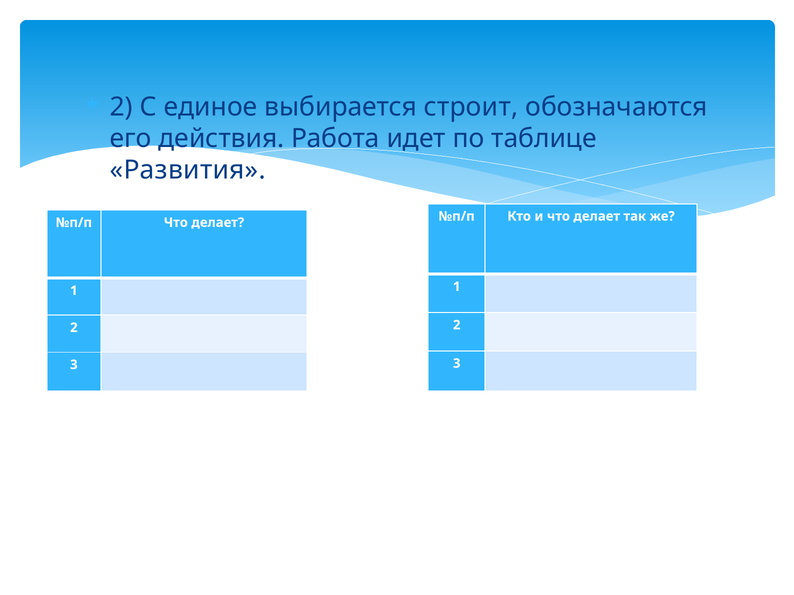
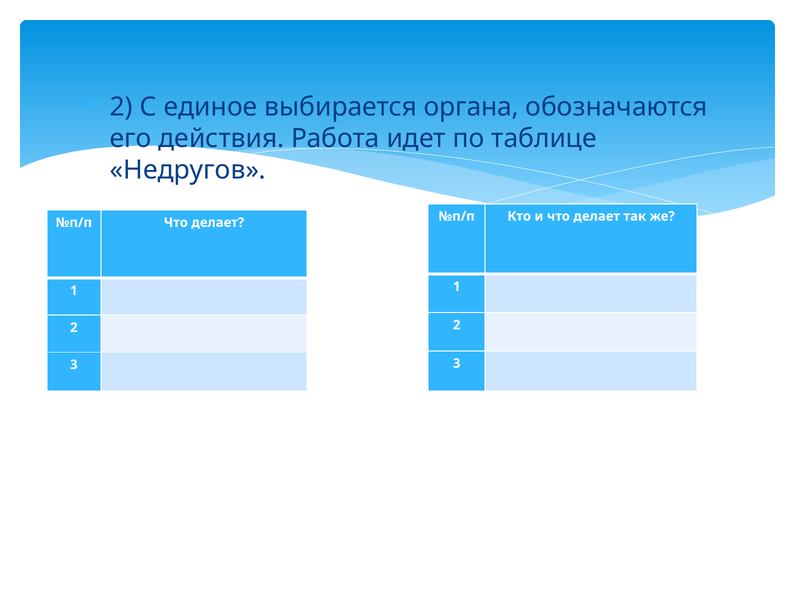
строит: строит -> органа
Развития: Развития -> Недругов
